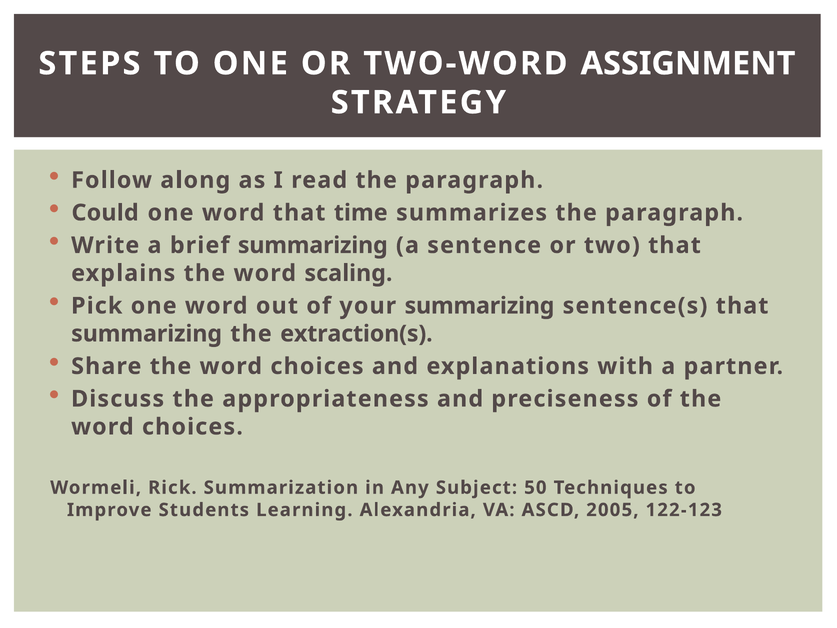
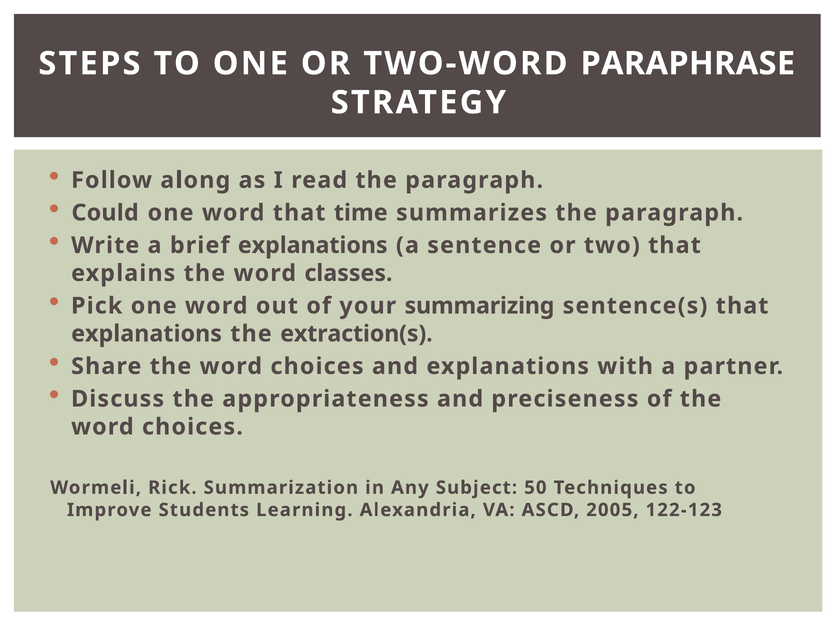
ASSIGNMENT: ASSIGNMENT -> PARAPHRASE
brief summarizing: summarizing -> explanations
scaling: scaling -> classes
summarizing at (147, 334): summarizing -> explanations
